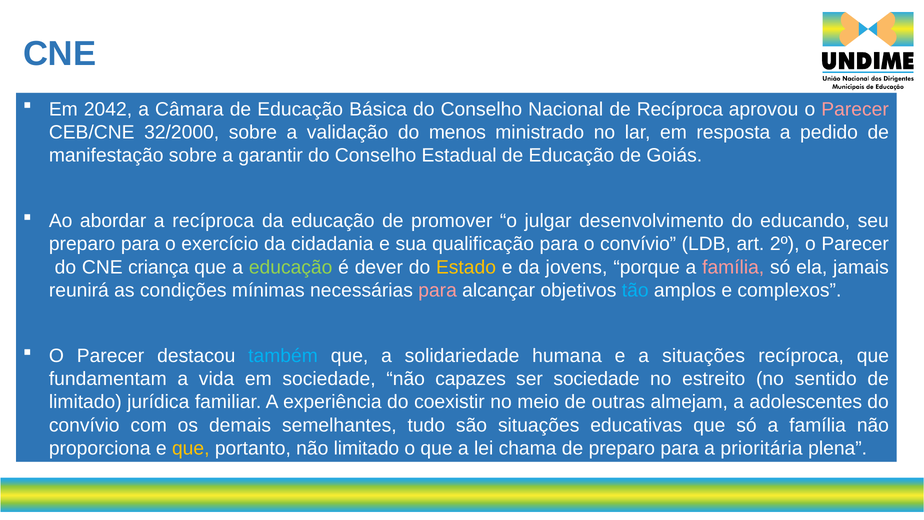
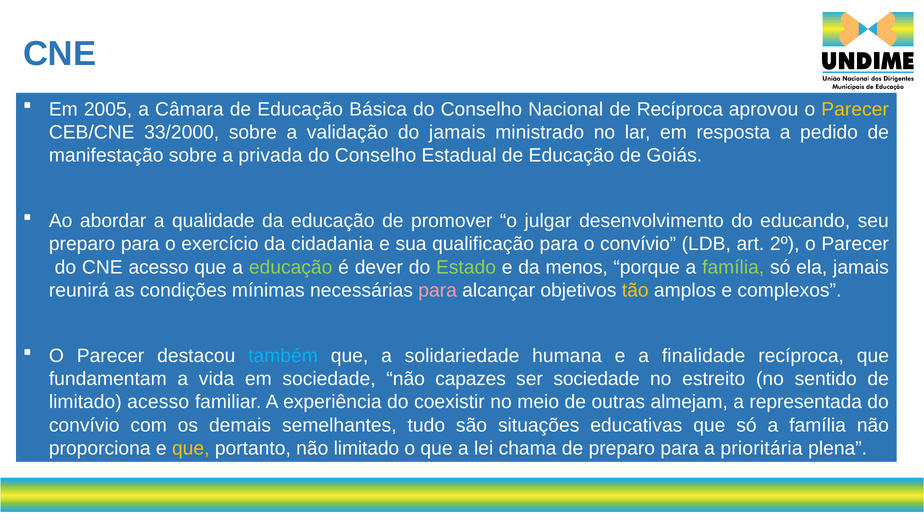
2042: 2042 -> 2005
Parecer at (855, 109) colour: pink -> yellow
32/2000: 32/2000 -> 33/2000
do menos: menos -> jamais
garantir: garantir -> privada
a recíproca: recíproca -> qualidade
CNE criança: criança -> acesso
Estado colour: yellow -> light green
jovens: jovens -> menos
família at (733, 267) colour: pink -> light green
tão colour: light blue -> yellow
a situações: situações -> finalidade
limitado jurídica: jurídica -> acesso
adolescentes: adolescentes -> representada
